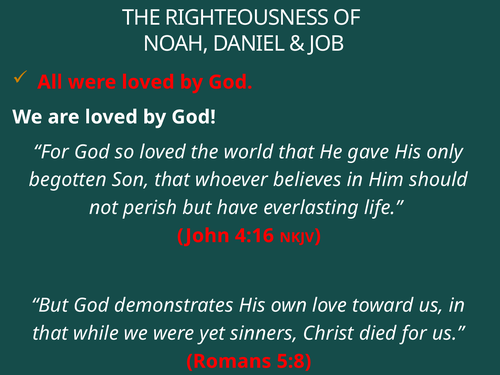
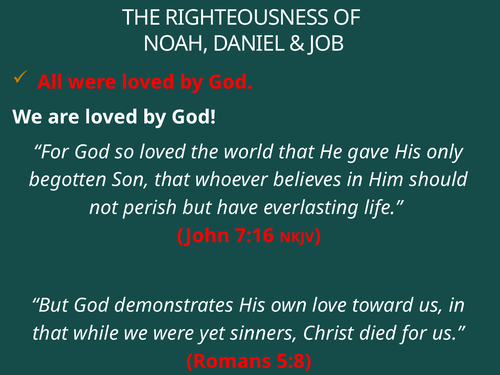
4:16: 4:16 -> 7:16
